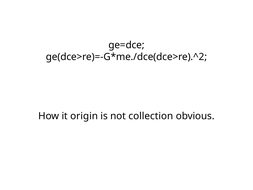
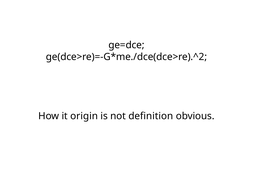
collection: collection -> definition
